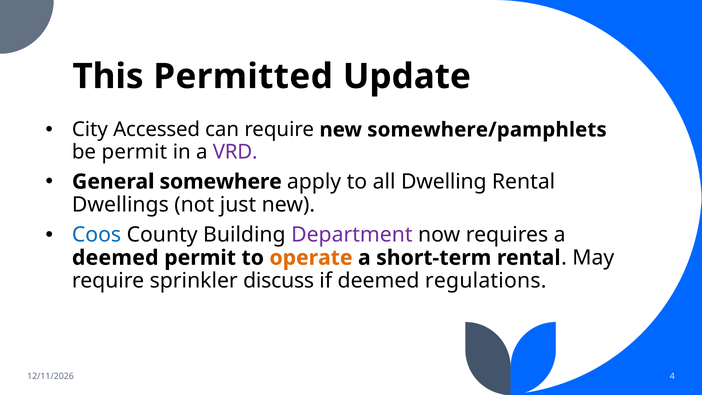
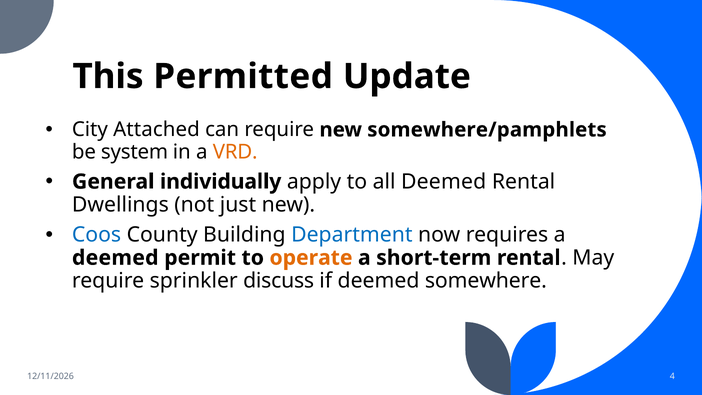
Accessed: Accessed -> Attached
be permit: permit -> system
VRD colour: purple -> orange
somewhere: somewhere -> individually
all Dwelling: Dwelling -> Deemed
Department colour: purple -> blue
regulations: regulations -> somewhere
